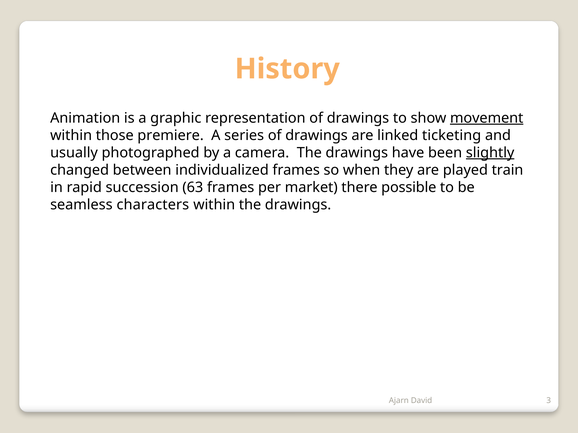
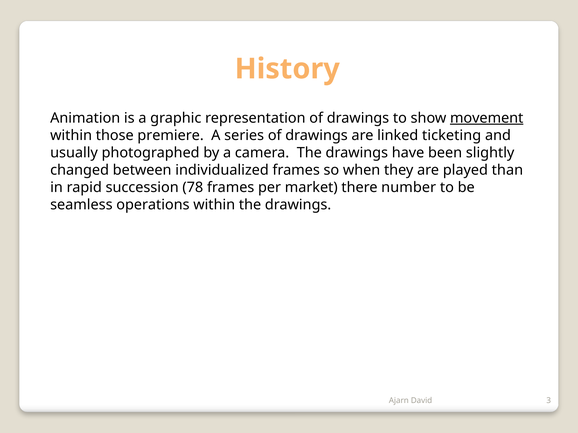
slightly underline: present -> none
train: train -> than
63: 63 -> 78
possible: possible -> number
characters: characters -> operations
